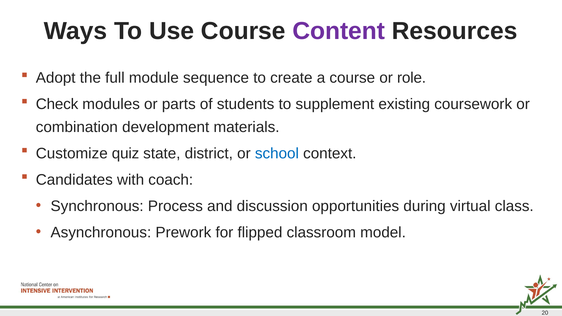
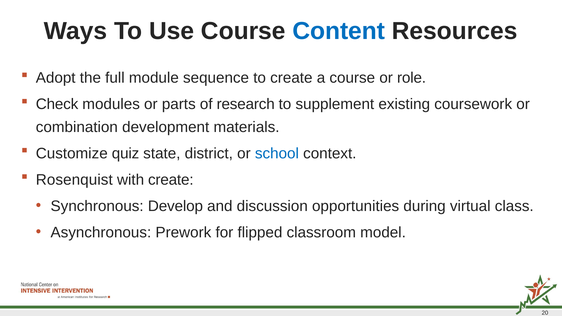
Content colour: purple -> blue
students: students -> research
Candidates: Candidates -> Rosenquist
with coach: coach -> create
Process: Process -> Develop
